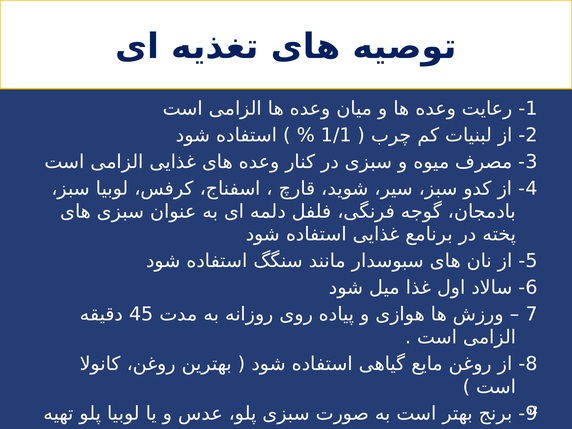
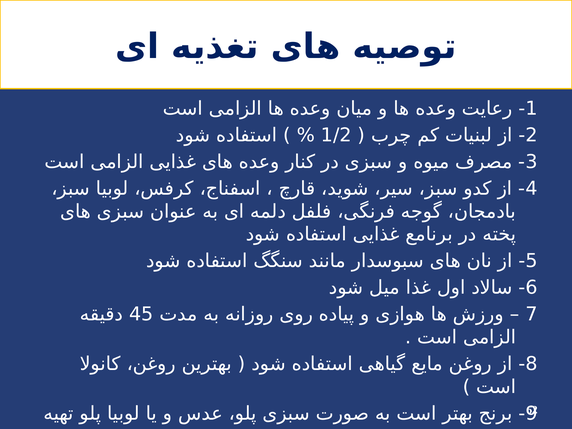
1/1: 1/1 -> 1/2
